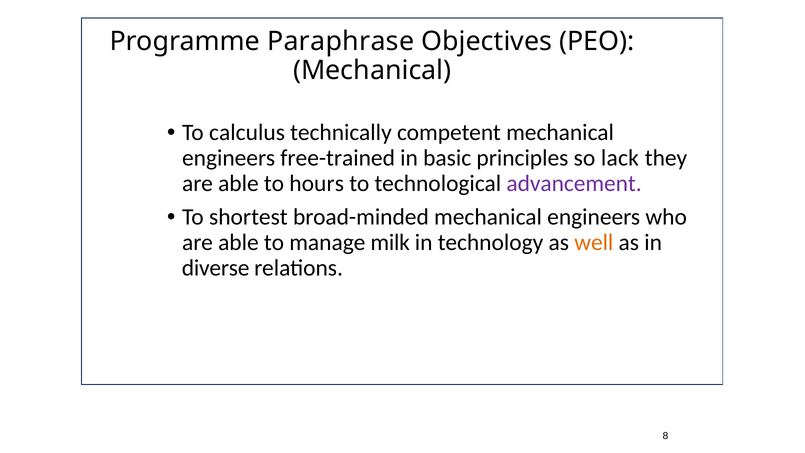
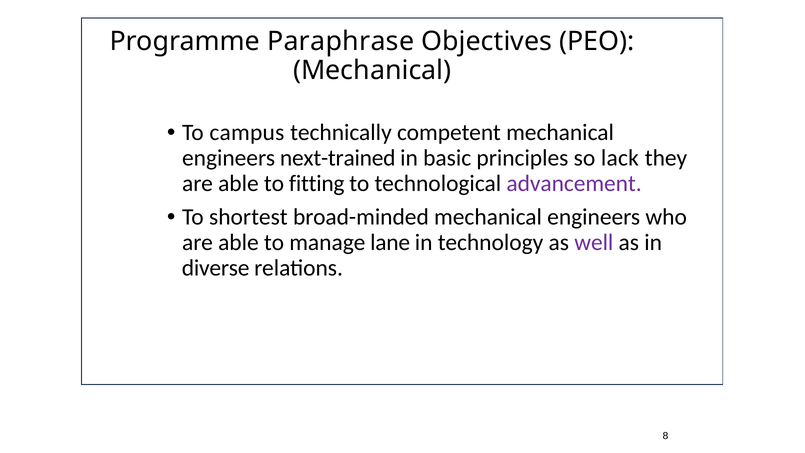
calculus: calculus -> campus
free-trained: free-trained -> next-trained
hours: hours -> fitting
milk: milk -> lane
well colour: orange -> purple
